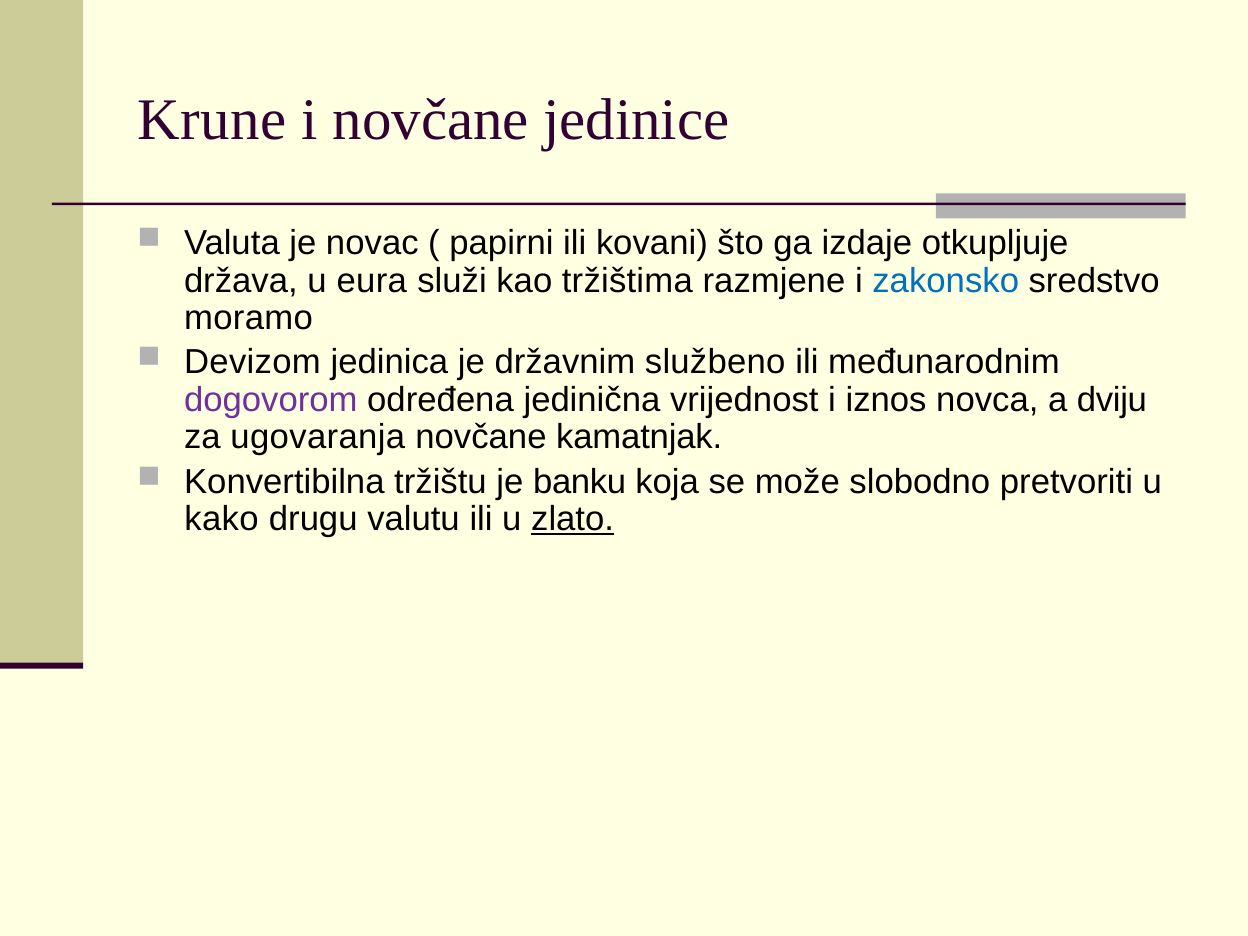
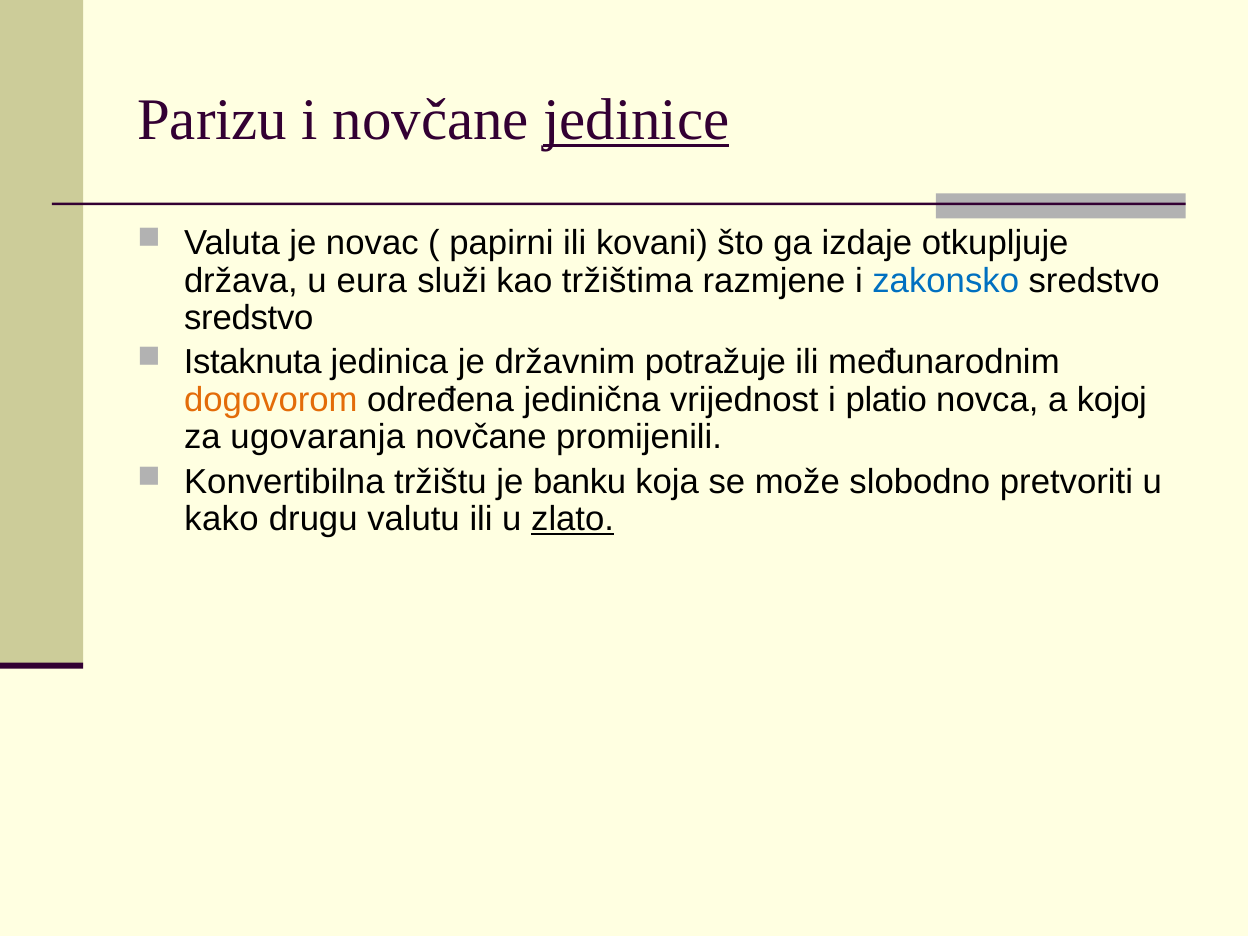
Krune: Krune -> Parizu
jedinice underline: none -> present
moramo at (249, 318): moramo -> sredstvo
Devizom: Devizom -> Istaknuta
službeno: službeno -> potražuje
dogovorom colour: purple -> orange
iznos: iznos -> platio
dviju: dviju -> kojoj
kamatnjak: kamatnjak -> promijenili
